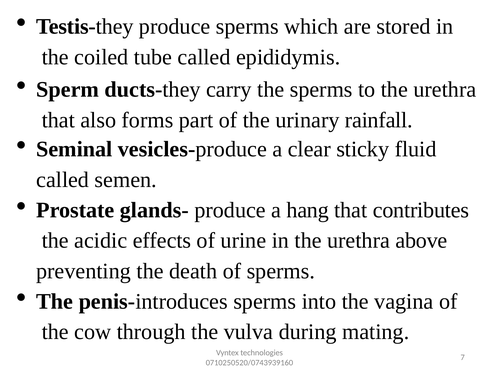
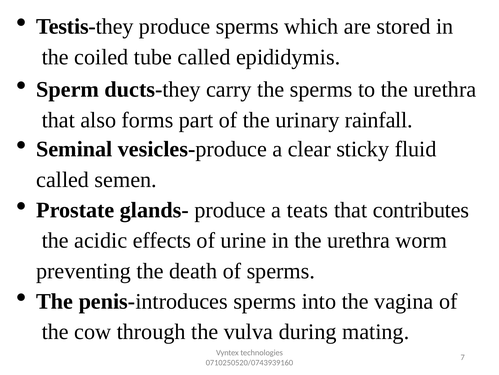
hang: hang -> teats
above: above -> worm
